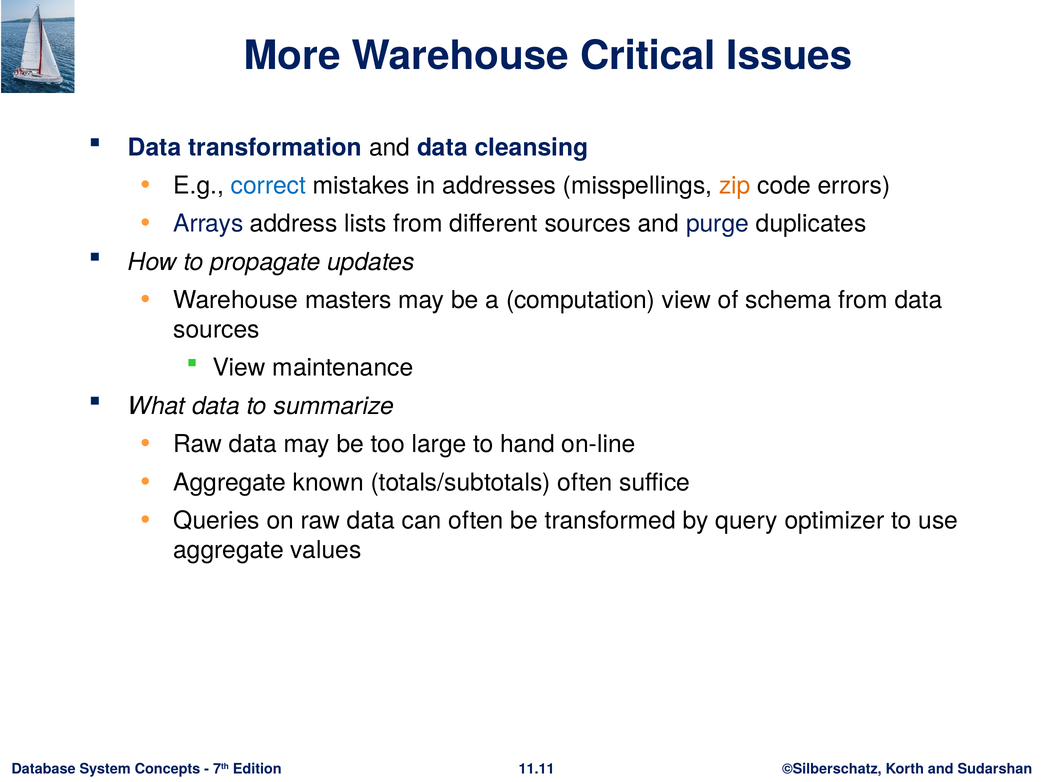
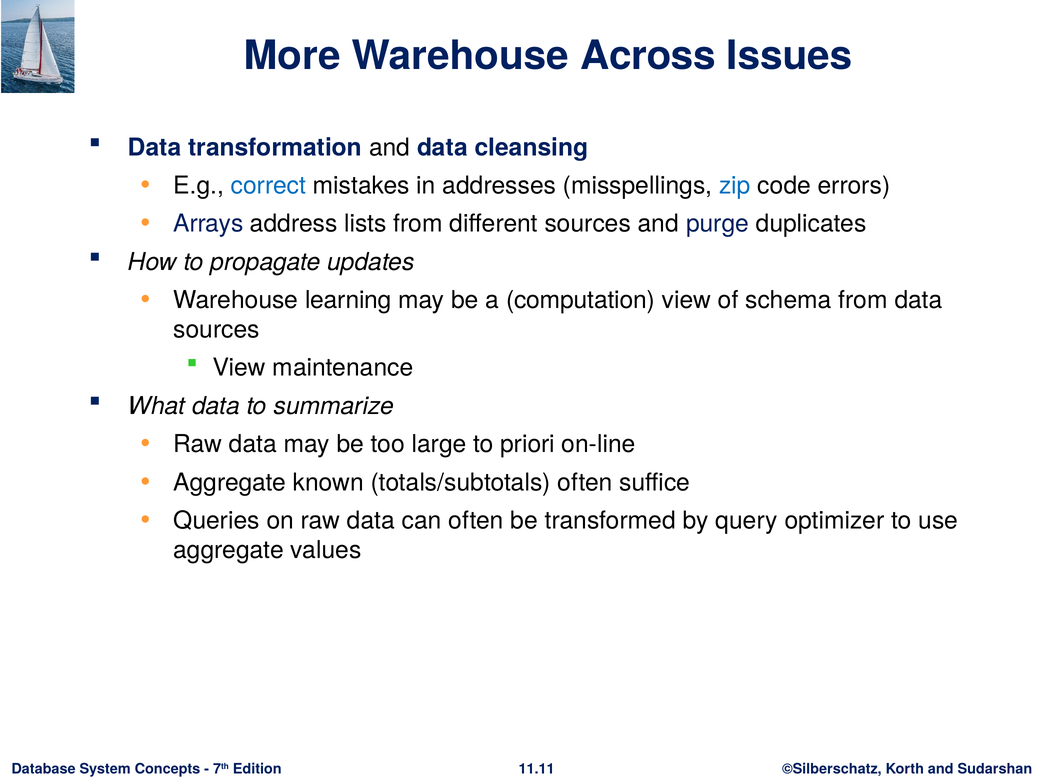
Critical: Critical -> Across
zip colour: orange -> blue
masters: masters -> learning
hand: hand -> priori
